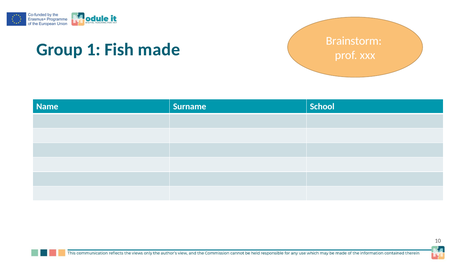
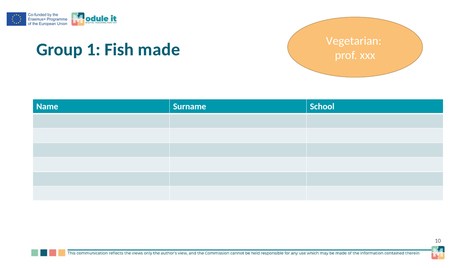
Brainstorm: Brainstorm -> Vegetarian
